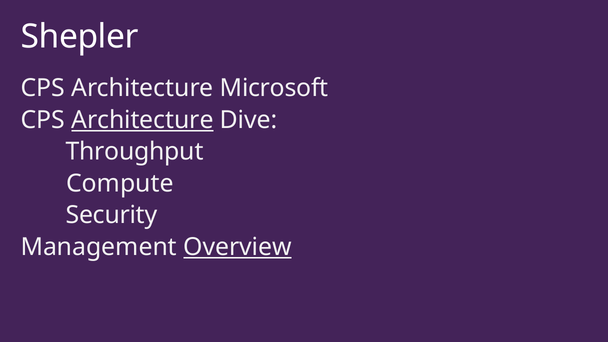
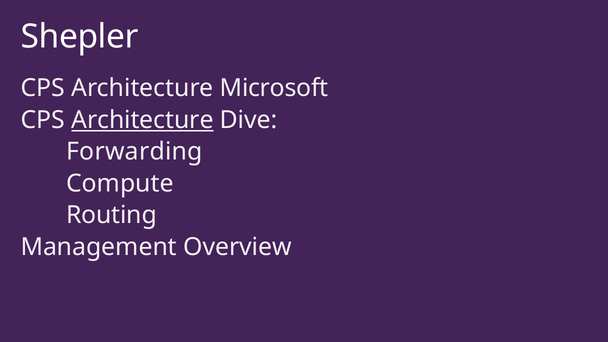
Throughput: Throughput -> Forwarding
Security: Security -> Routing
Overview underline: present -> none
